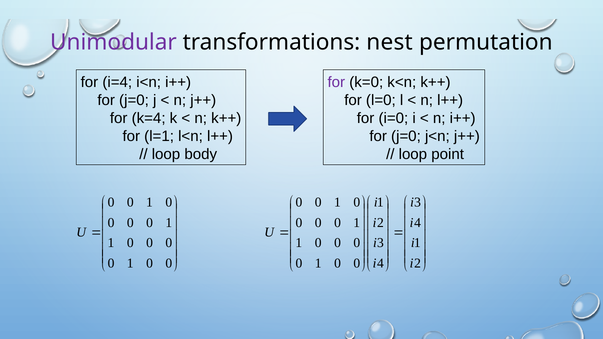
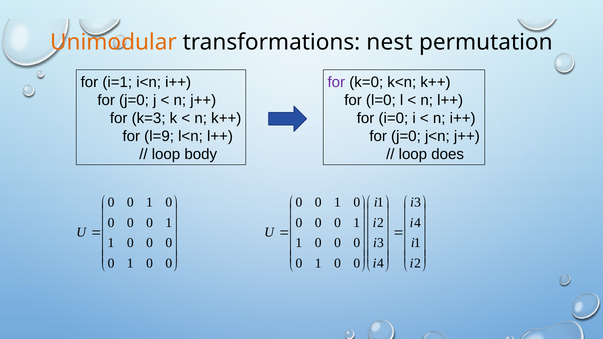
Unimodular colour: purple -> orange
i=4: i=4 -> i=1
k=4: k=4 -> k=3
l=1: l=1 -> l=9
point: point -> does
